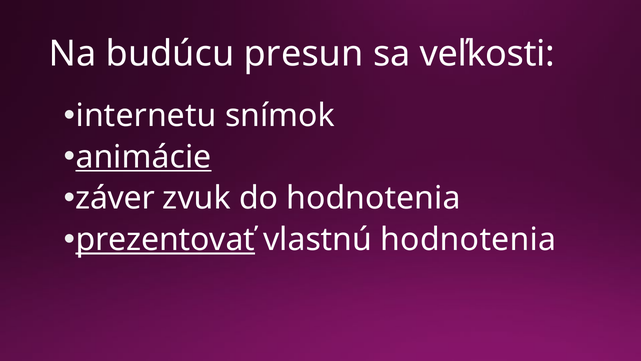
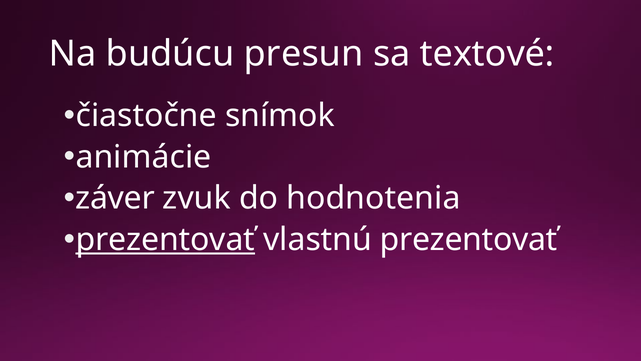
veľkosti: veľkosti -> textové
internetu: internetu -> čiastočne
animácie underline: present -> none
vlastnú hodnotenia: hodnotenia -> prezentovať
